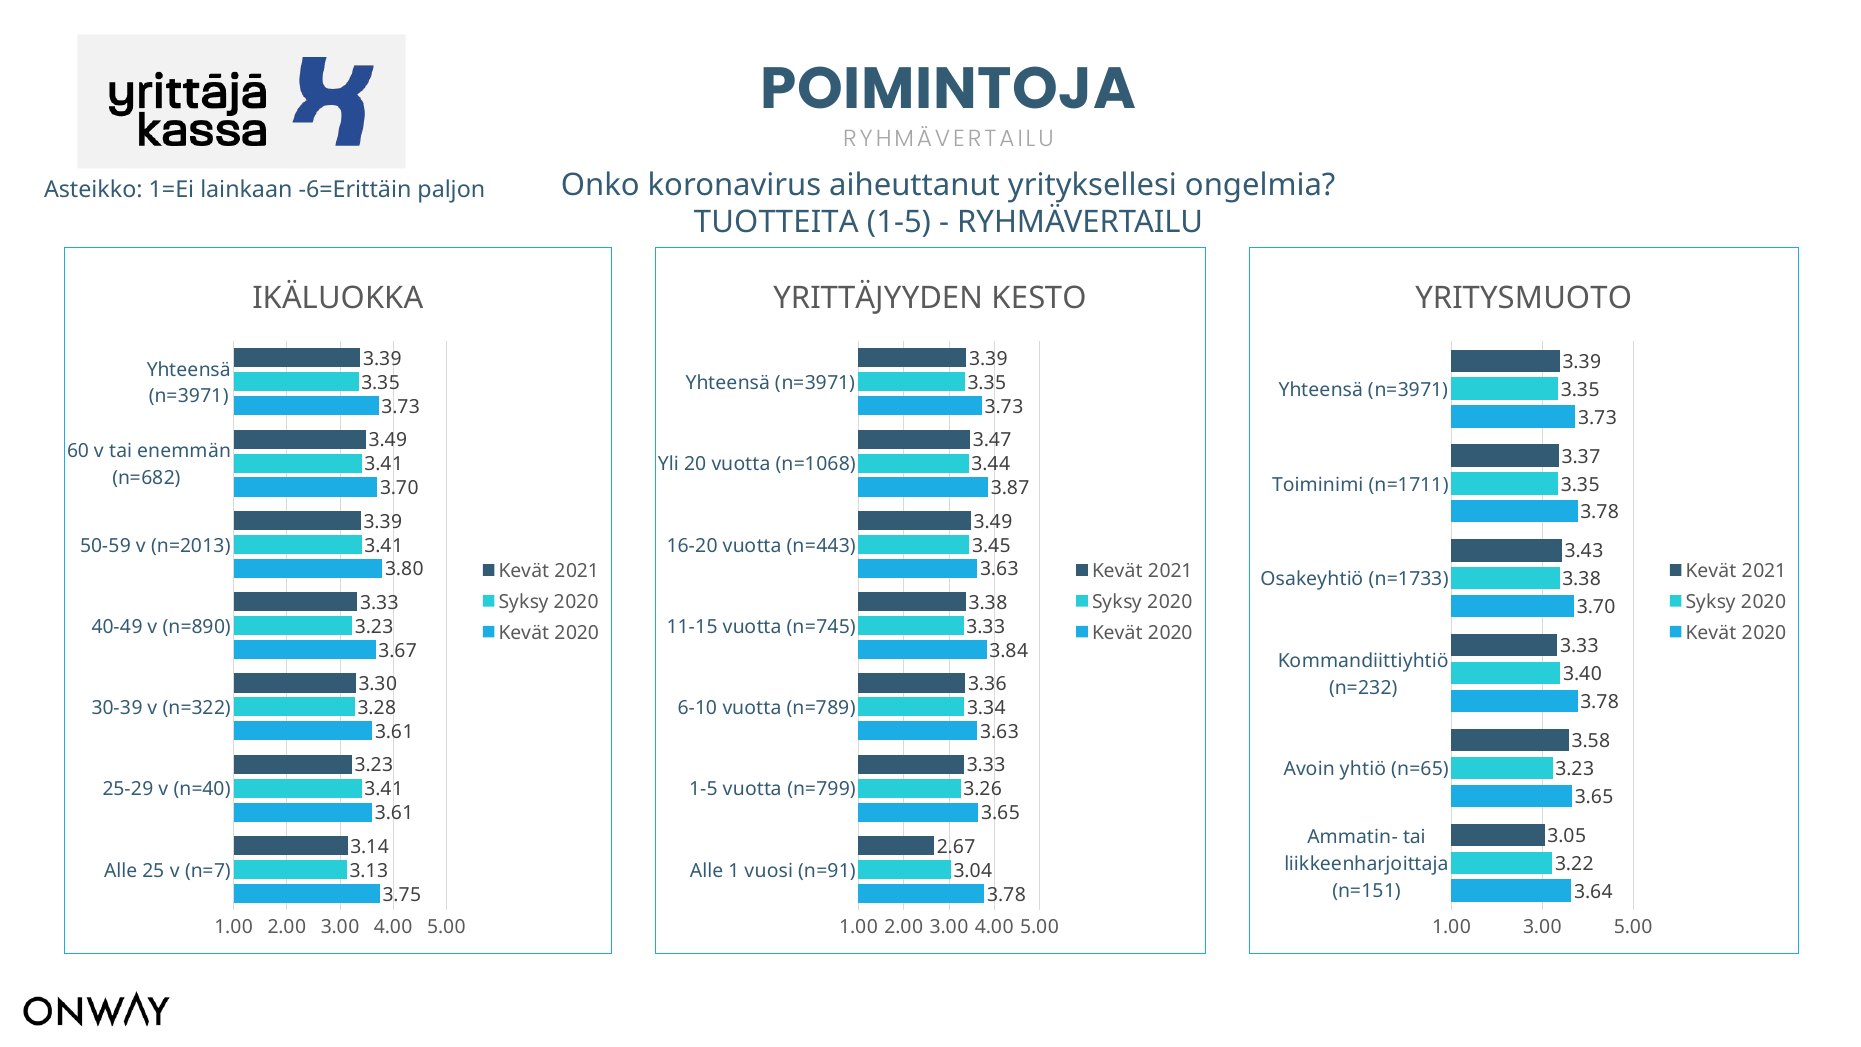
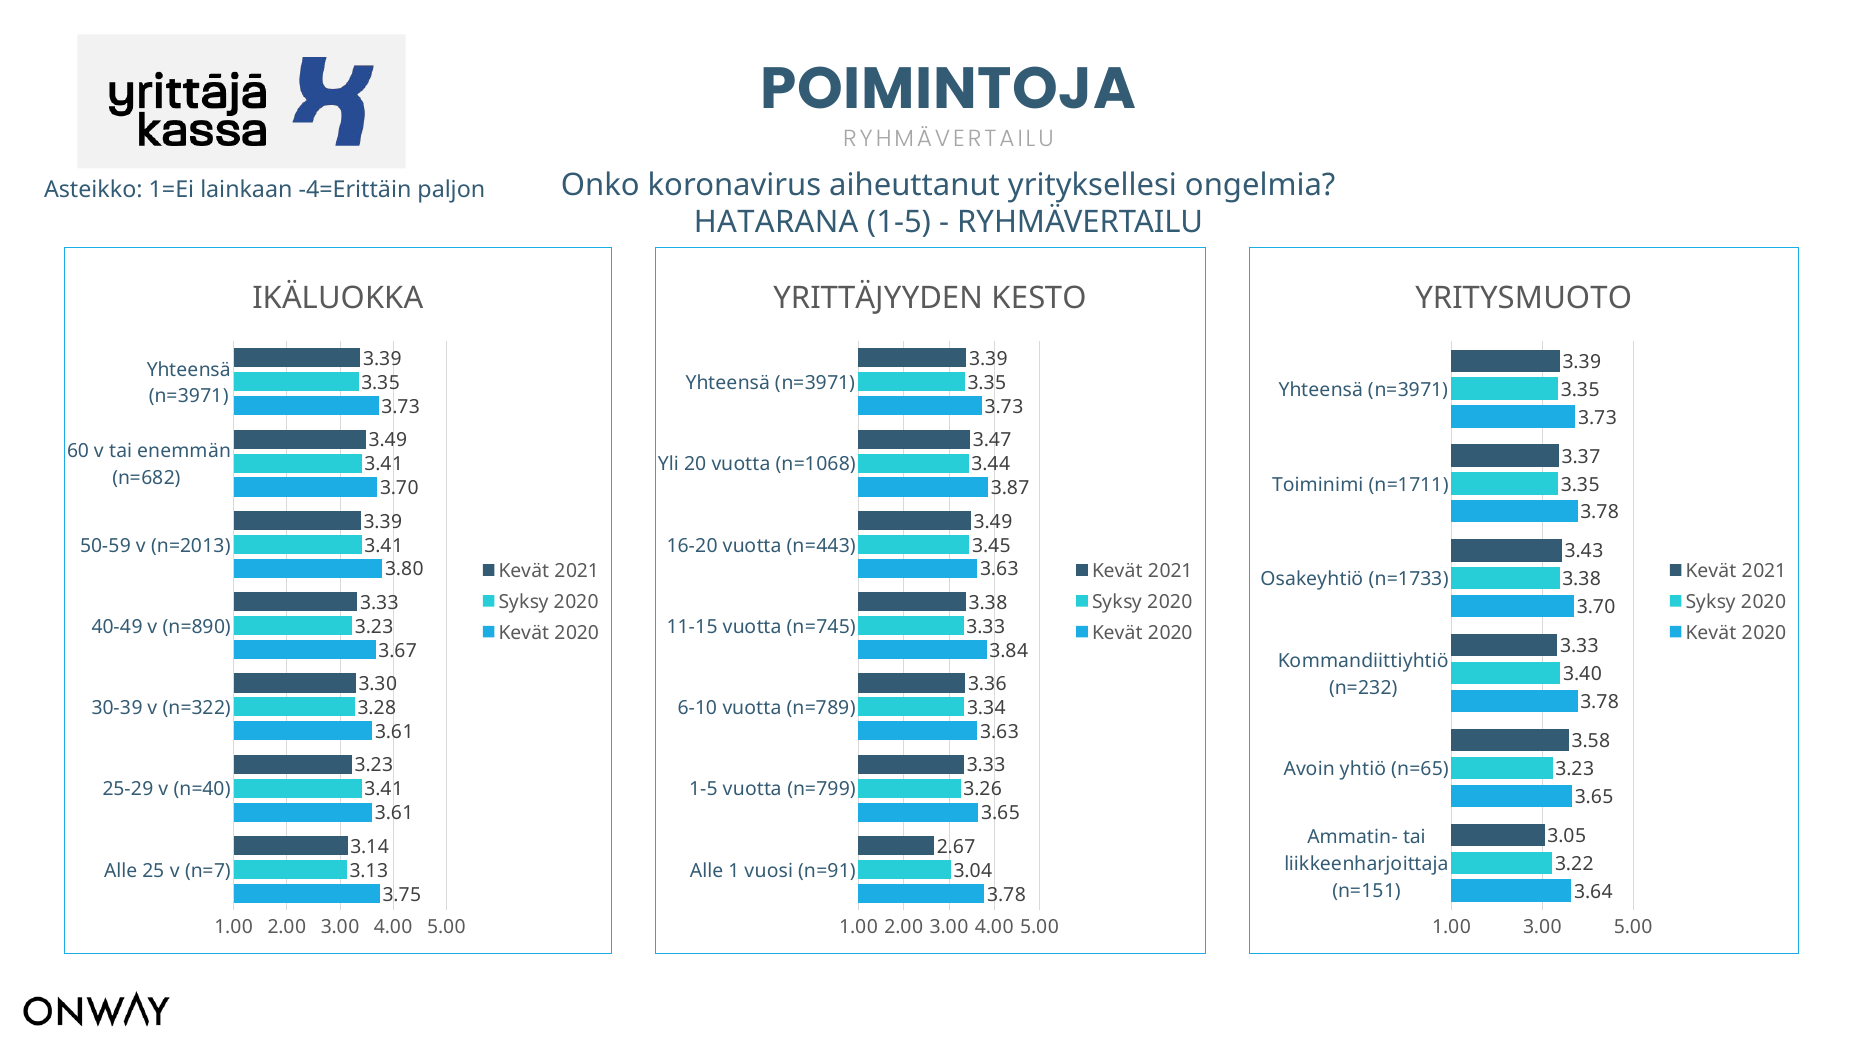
-6=Erittäin: -6=Erittäin -> -4=Erittäin
TUOTTEITA: TUOTTEITA -> HATARANA
